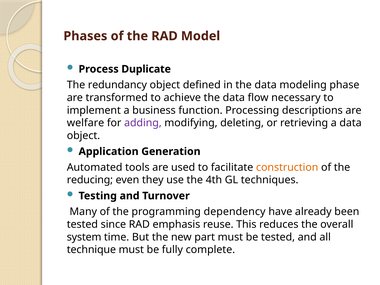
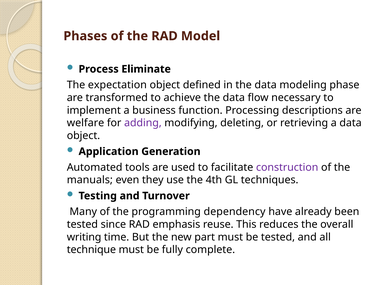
Duplicate: Duplicate -> Eliminate
redundancy: redundancy -> expectation
construction colour: orange -> purple
reducing: reducing -> manuals
system: system -> writing
